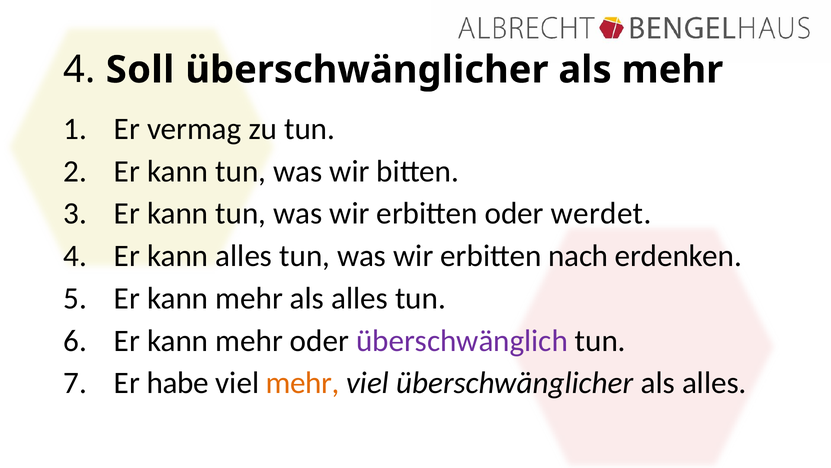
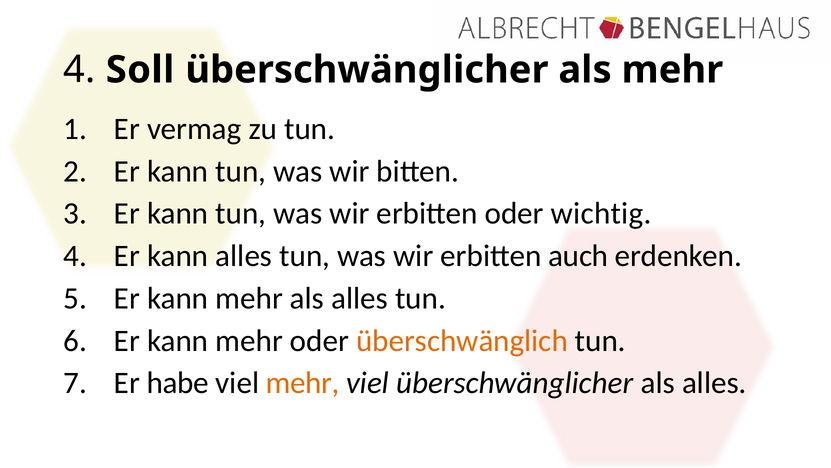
werdet: werdet -> wichtig
nach: nach -> auch
überschwänglich colour: purple -> orange
